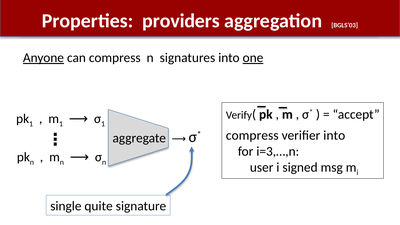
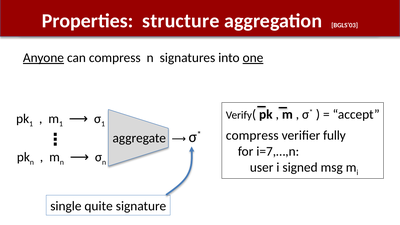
providers: providers -> structure
verifier into: into -> fully
i=3,…,n: i=3,…,n -> i=7,…,n
